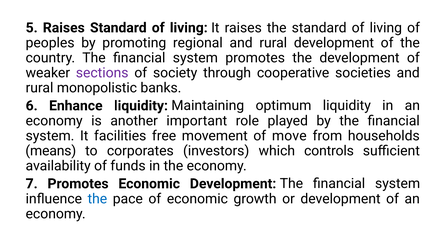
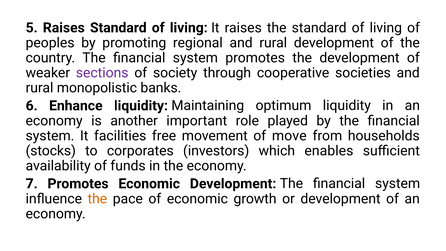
means: means -> stocks
controls: controls -> enables
the at (97, 199) colour: blue -> orange
